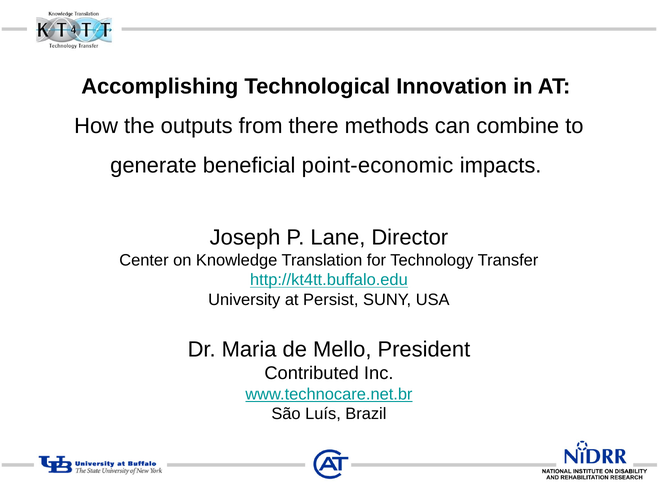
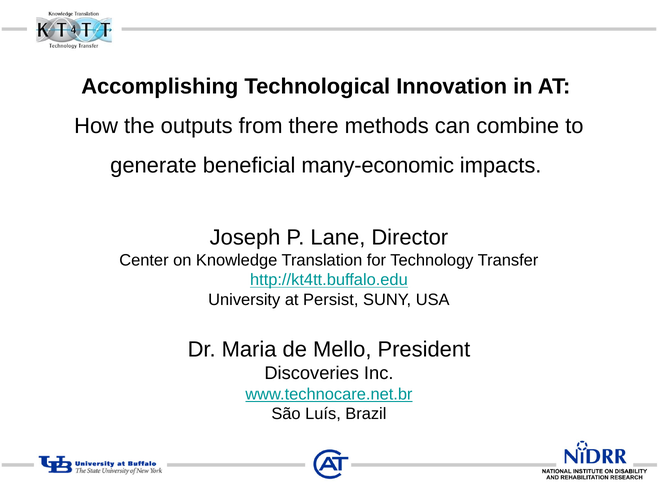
point-economic: point-economic -> many-economic
Contributed: Contributed -> Discoveries
